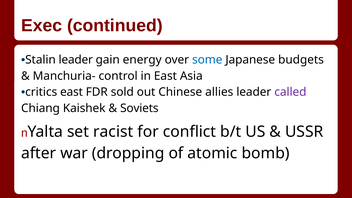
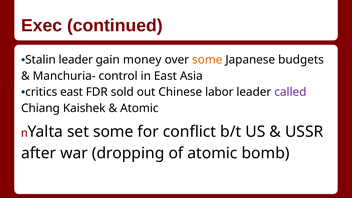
energy: energy -> money
some at (207, 60) colour: blue -> orange
allies: allies -> labor
Soviets at (139, 108): Soviets -> Atomic
set racist: racist -> some
